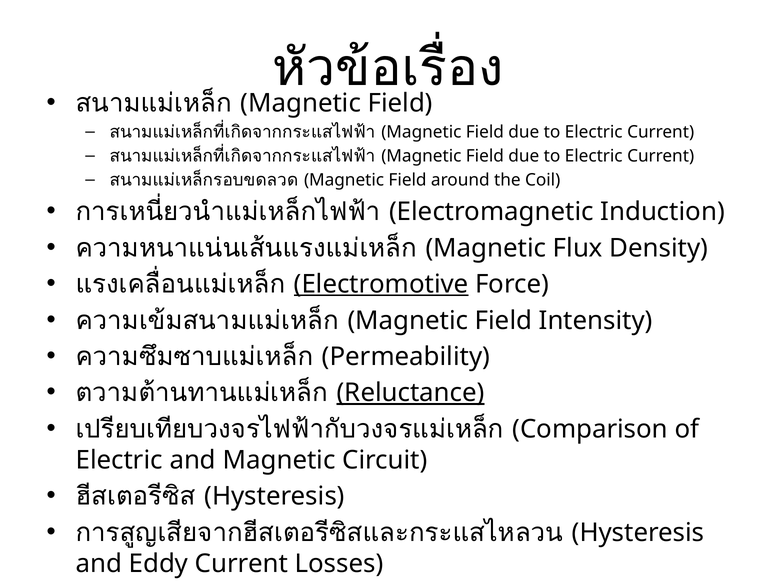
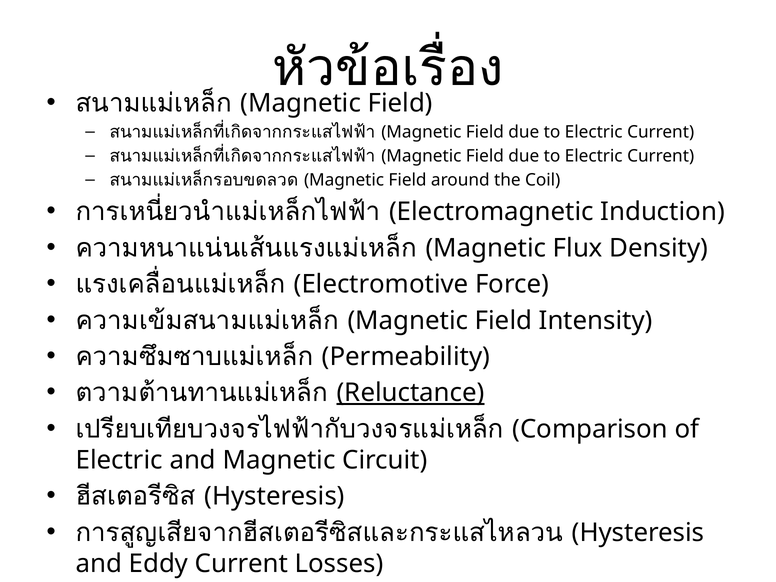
Electromotive underline: present -> none
